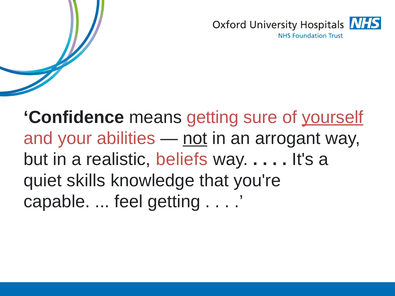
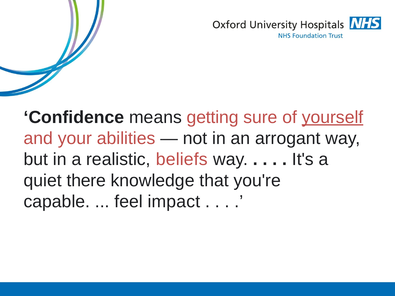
not underline: present -> none
skills: skills -> there
feel getting: getting -> impact
